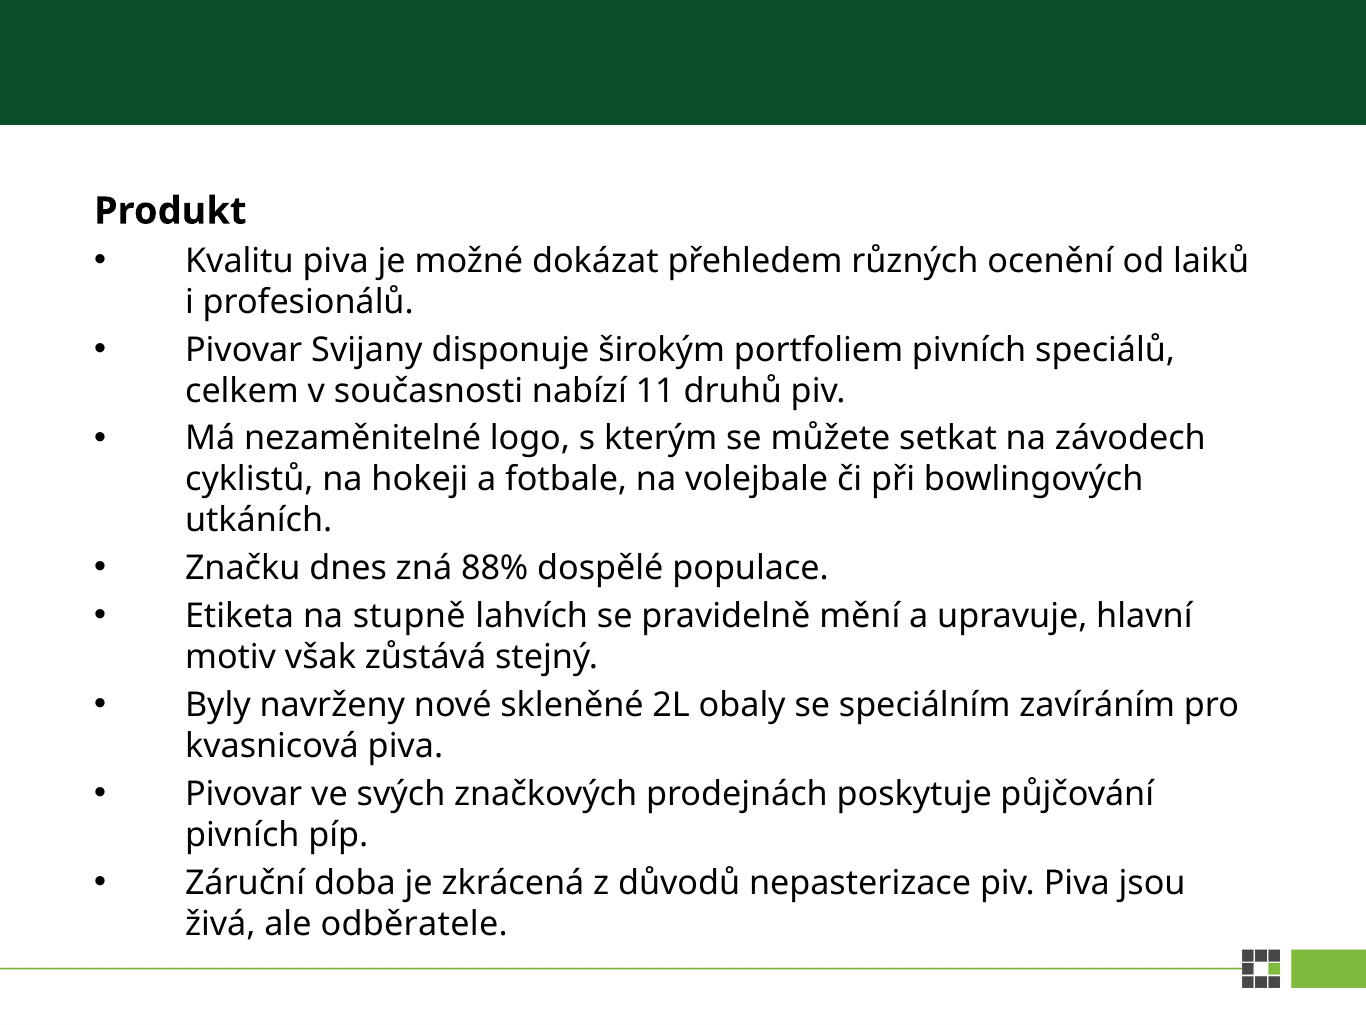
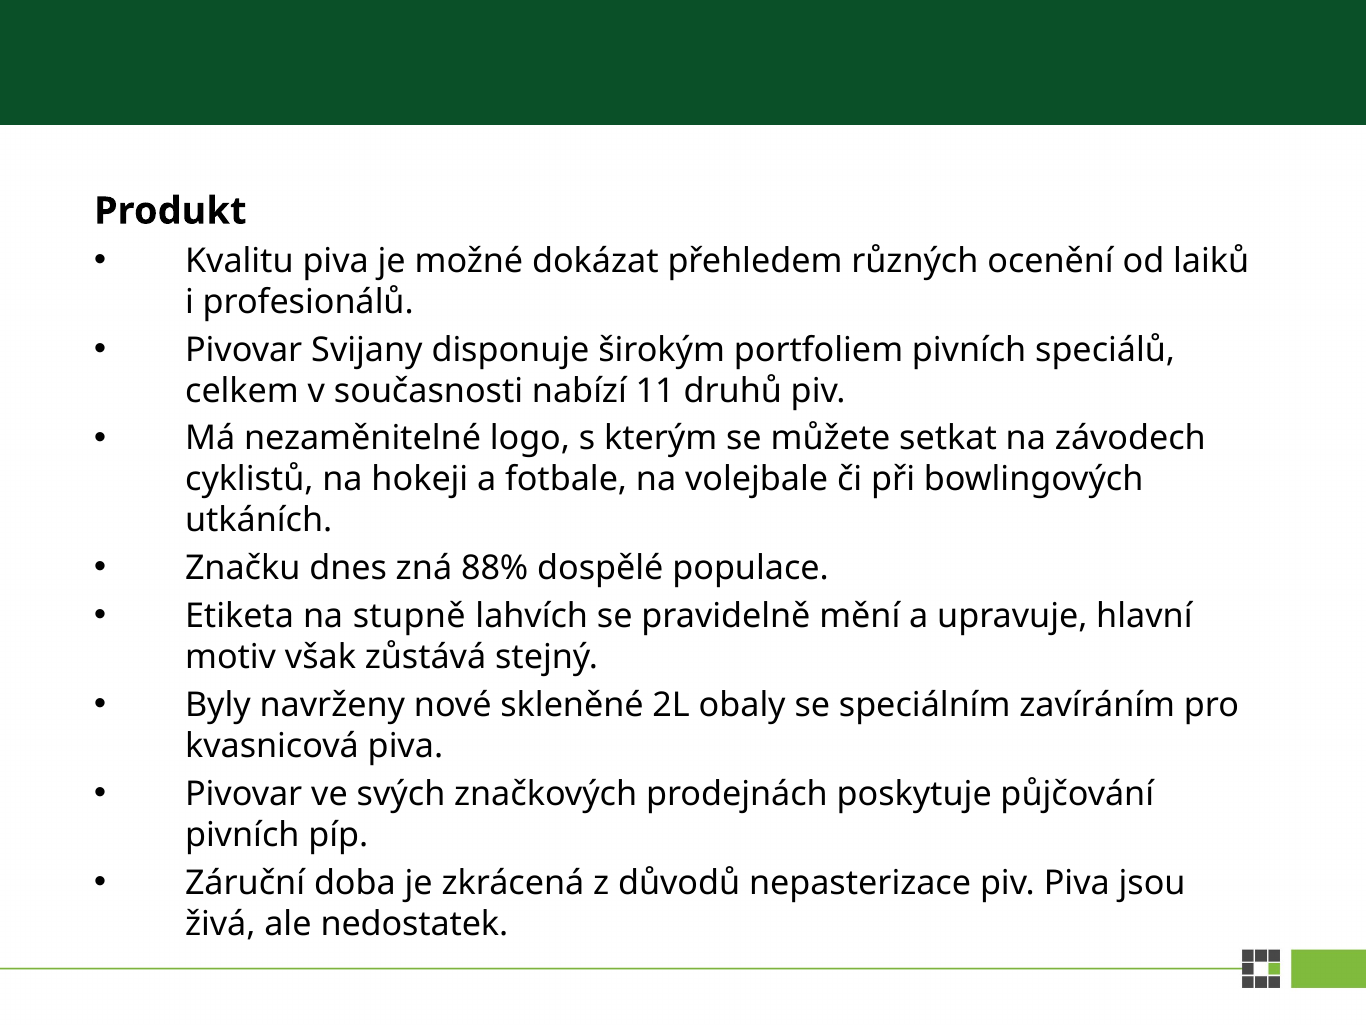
odběratele: odběratele -> nedostatek
